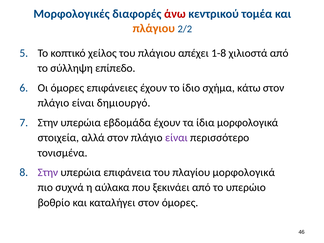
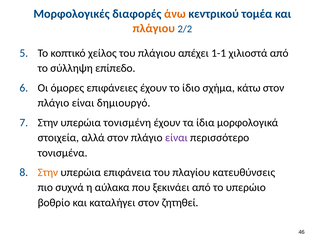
άνω colour: red -> orange
1-8: 1-8 -> 1-1
εβδομάδα: εβδομάδα -> τονισμένη
Στην at (48, 172) colour: purple -> orange
πλαγίου μορφολογικά: μορφολογικά -> κατευθύνσεις
στον όμορες: όμορες -> ζητηθεί
